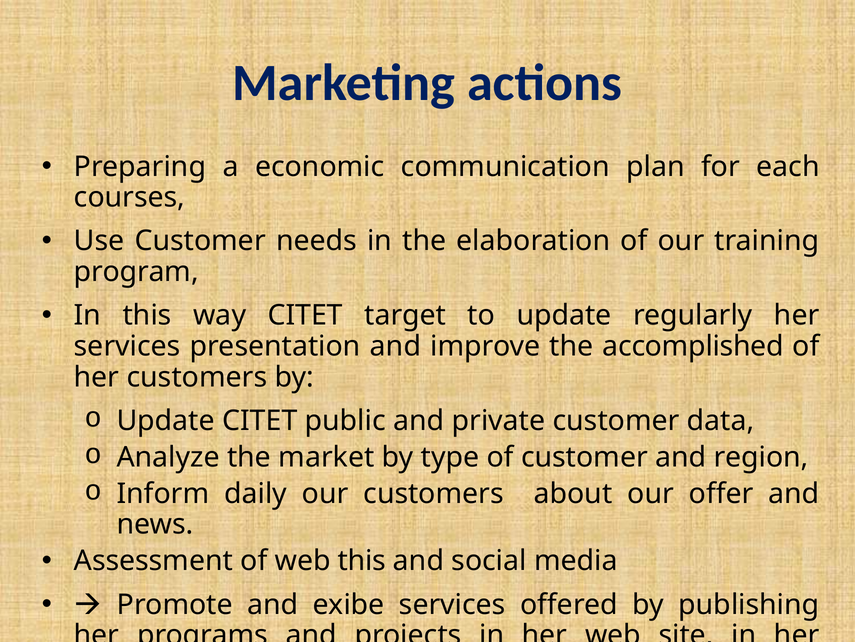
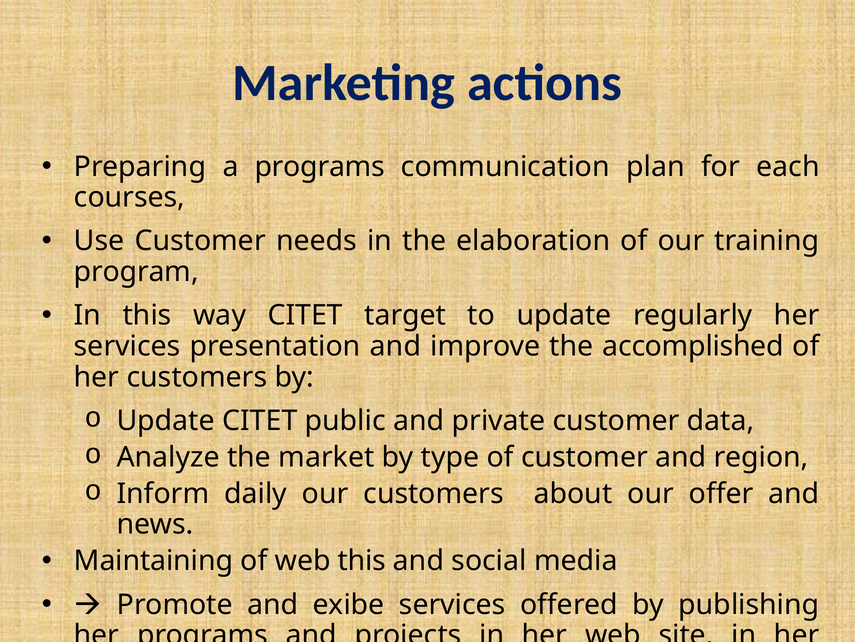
a economic: economic -> programs
Assessment: Assessment -> Maintaining
